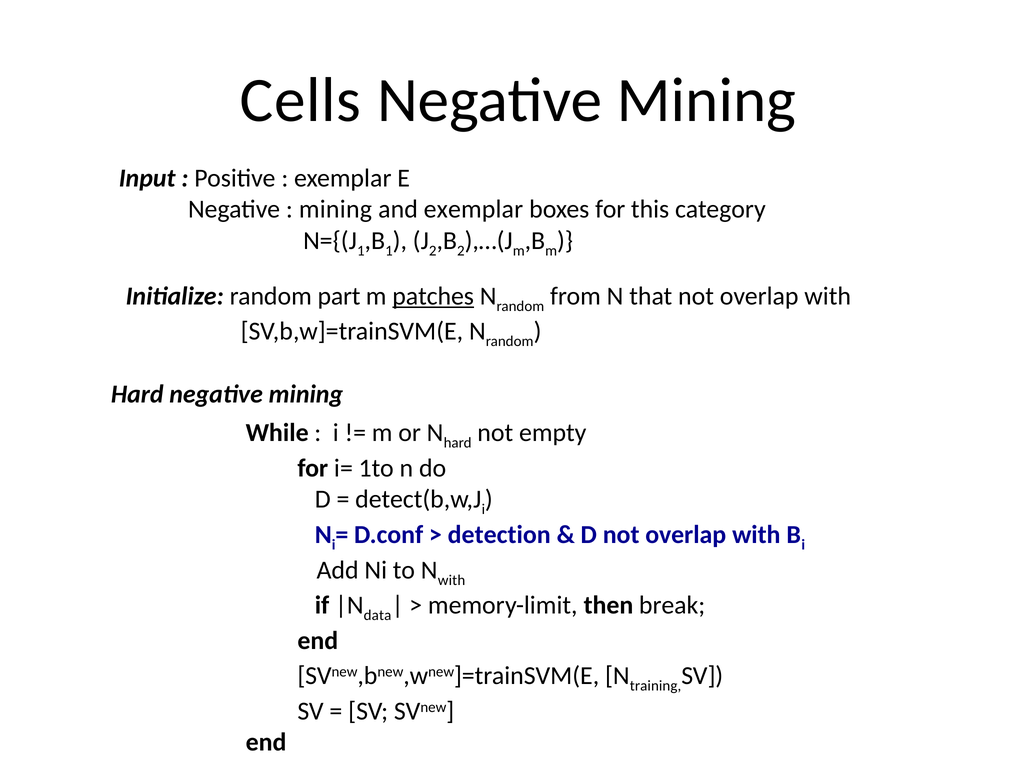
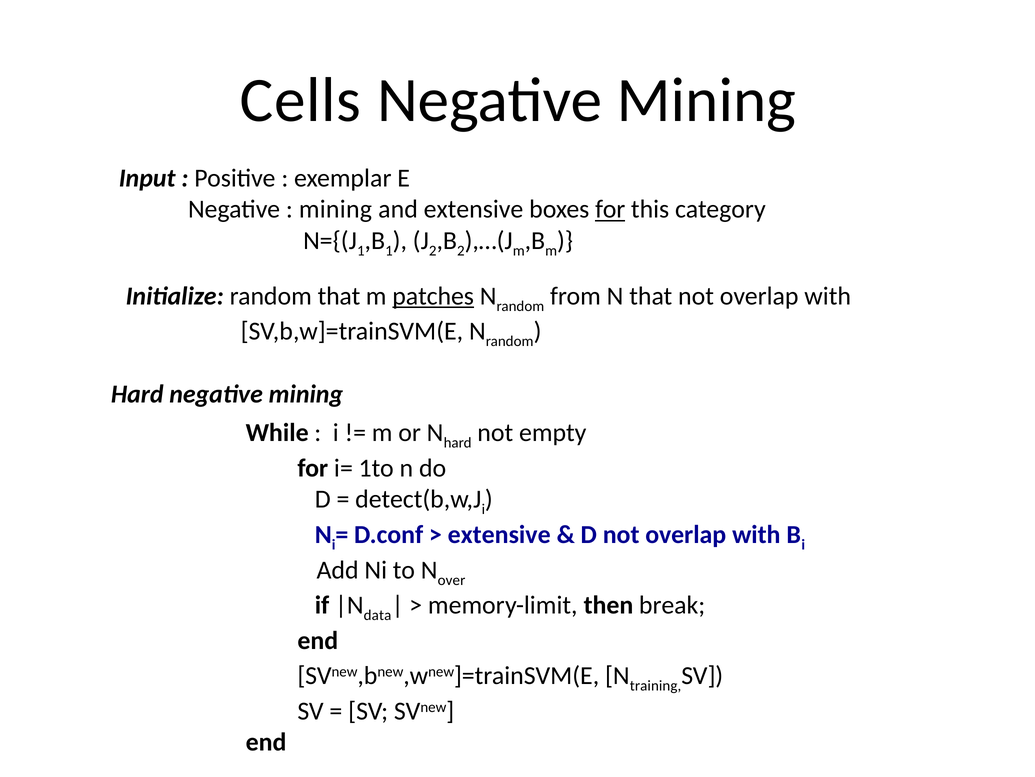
and exemplar: exemplar -> extensive
for at (610, 209) underline: none -> present
random part: part -> that
detection at (499, 534): detection -> extensive
N with: with -> over
